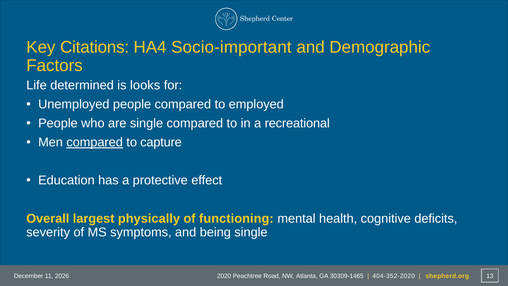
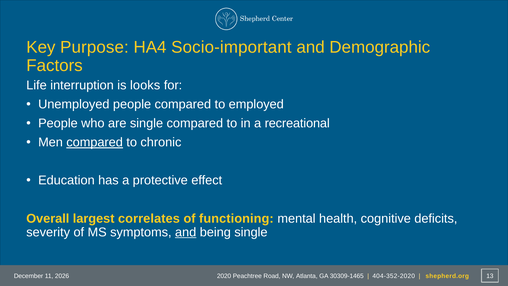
Citations: Citations -> Purpose
determined: determined -> interruption
capture: capture -> chronic
physically: physically -> correlates
and at (186, 232) underline: none -> present
